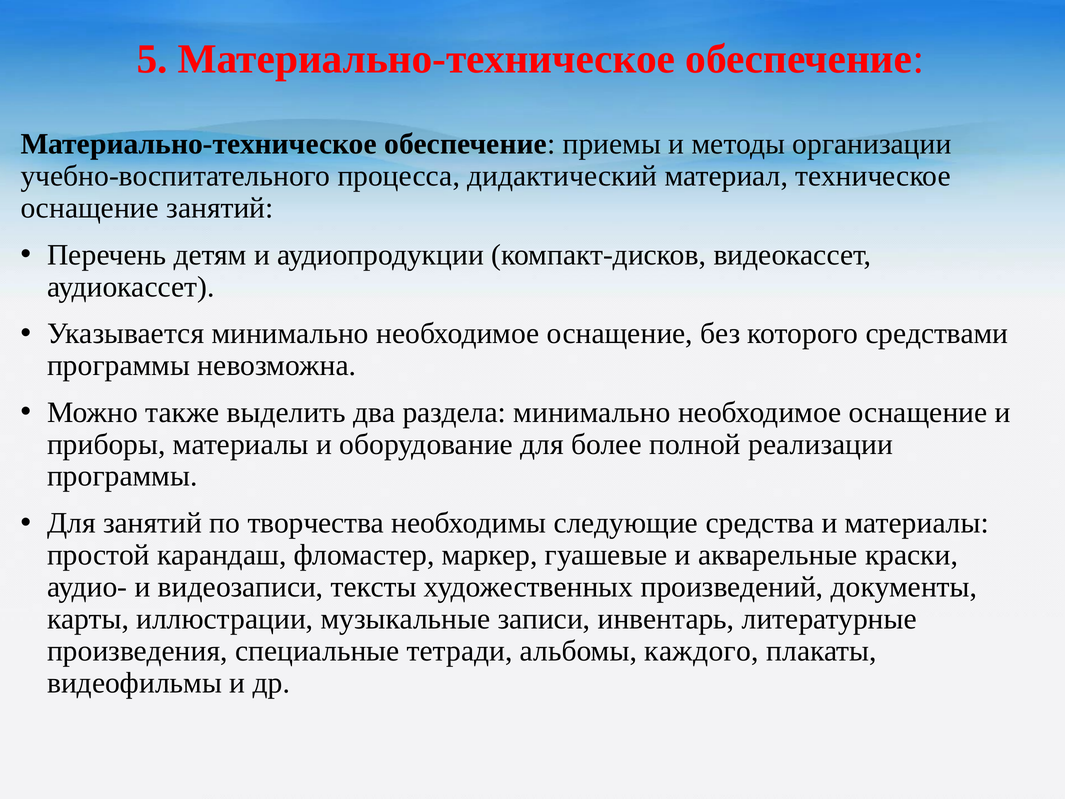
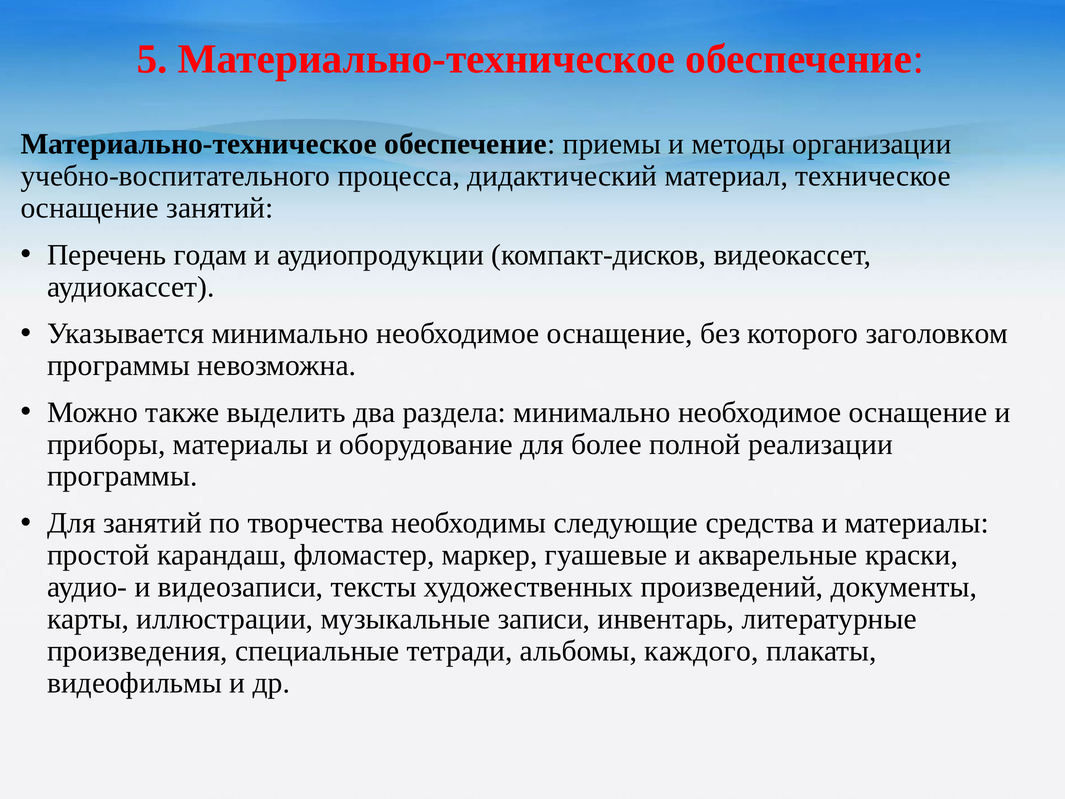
детям: детям -> годам
средствами: средствами -> заголовком
